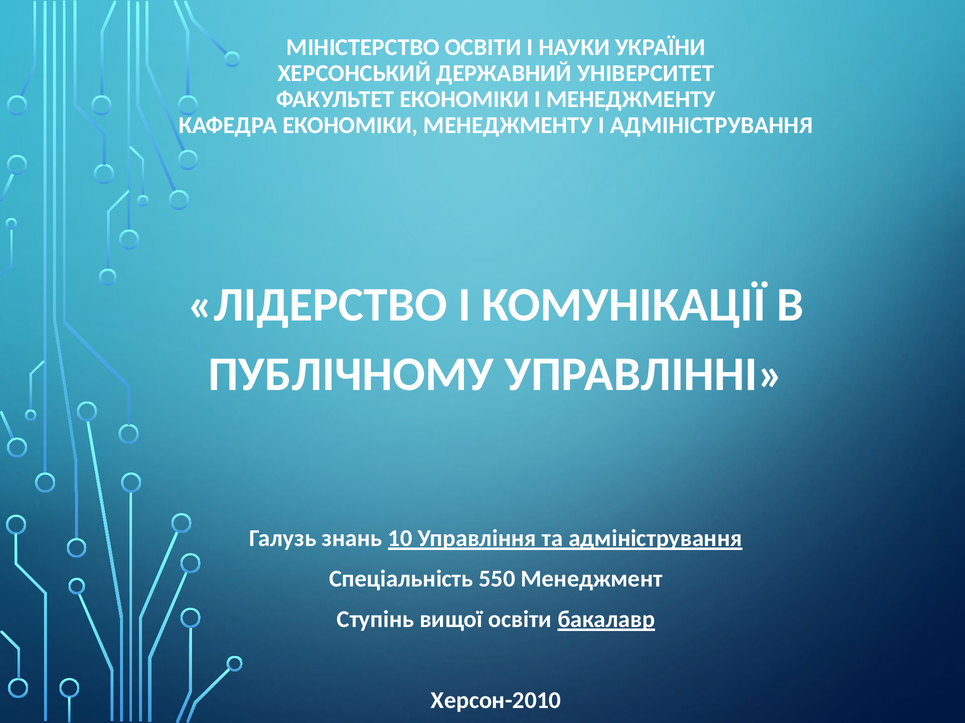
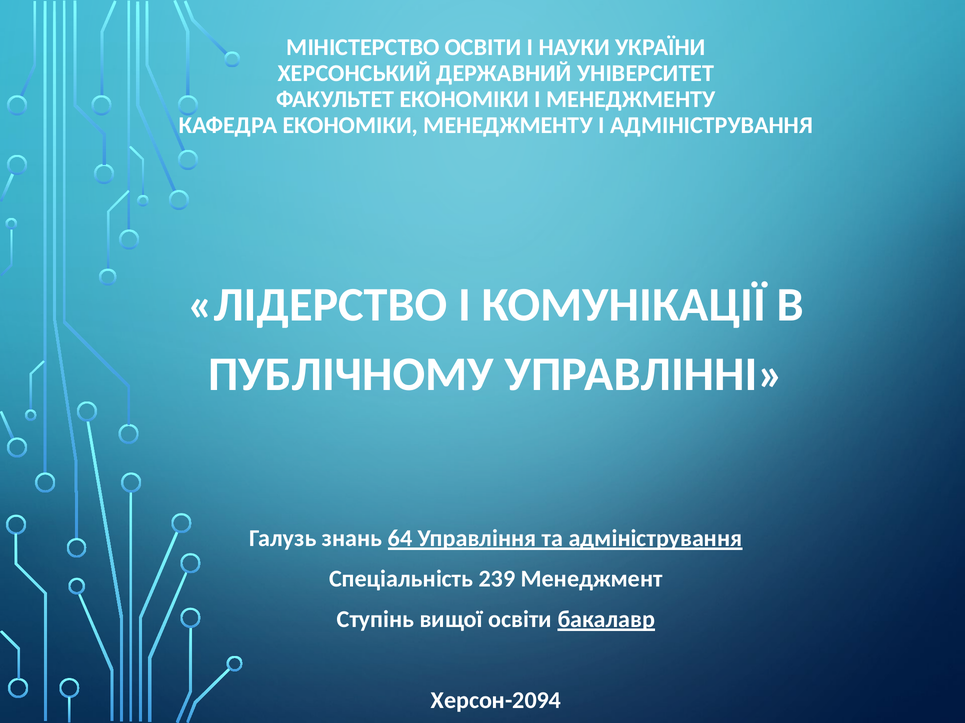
10: 10 -> 64
550: 550 -> 239
Херсон-2010: Херсон-2010 -> Херсон-2094
